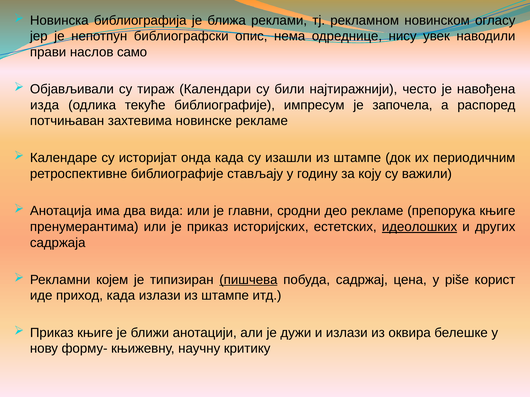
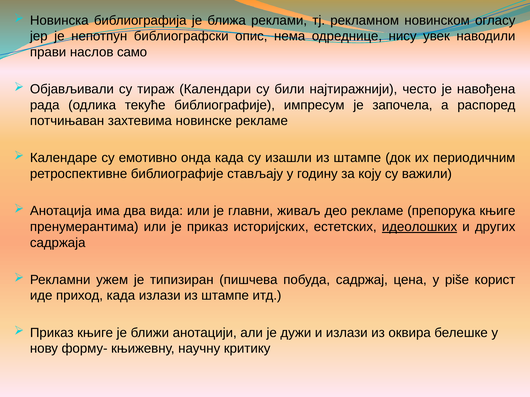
изда: изда -> рада
историјат: историјат -> емотивно
сродни: сродни -> живаљ
којем: којем -> ужем
пишчева underline: present -> none
